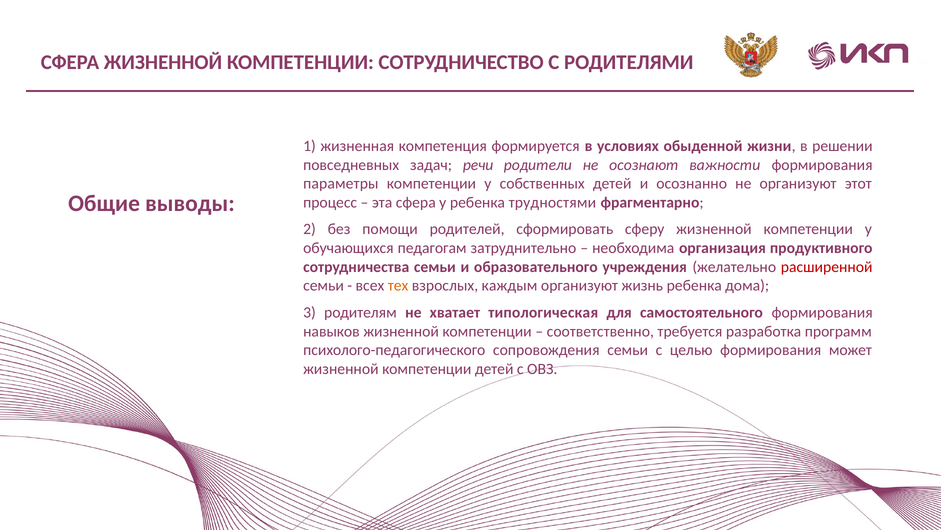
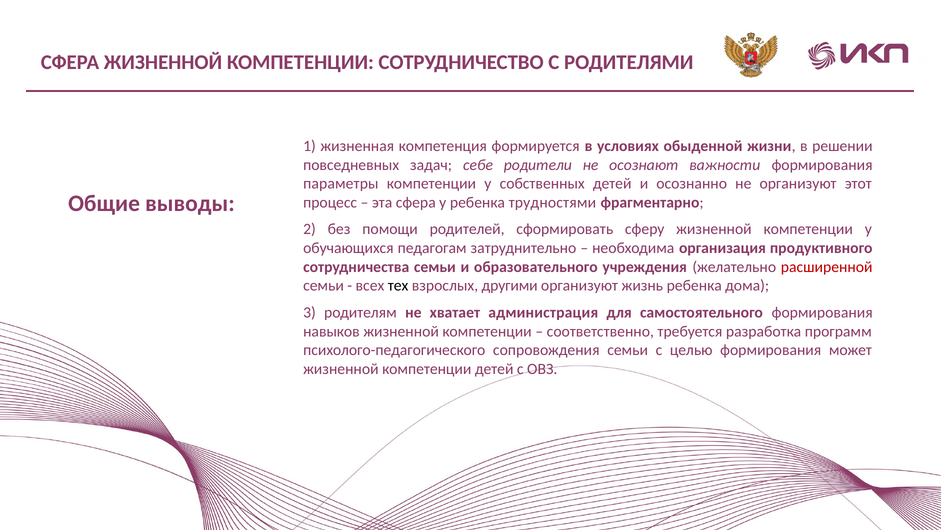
речи: речи -> себе
тех colour: orange -> black
каждым: каждым -> другими
типологическая: типологическая -> администрация
